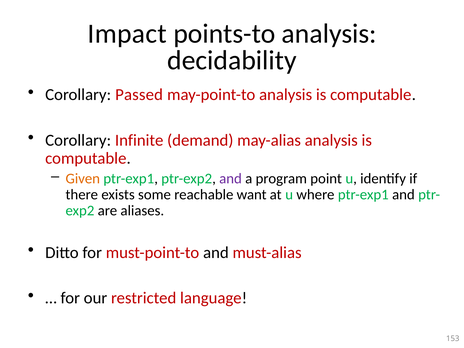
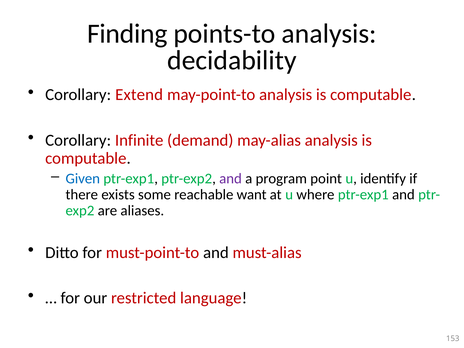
Impact: Impact -> Finding
Passed: Passed -> Extend
Given colour: orange -> blue
